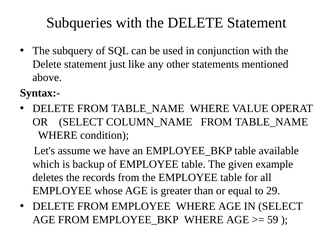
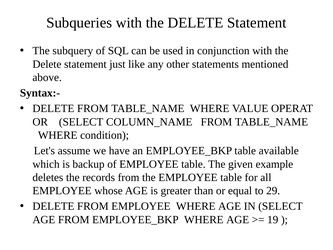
59: 59 -> 19
